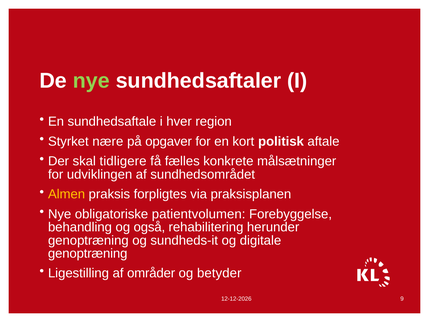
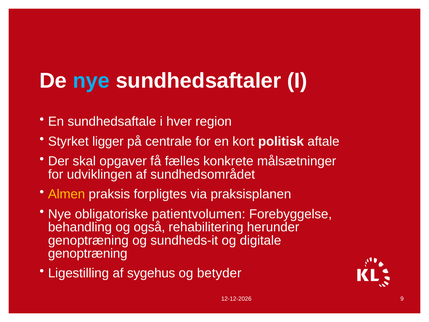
nye at (91, 81) colour: light green -> light blue
nære: nære -> ligger
opgaver: opgaver -> centrale
tidligere: tidligere -> opgaver
områder: områder -> sygehus
